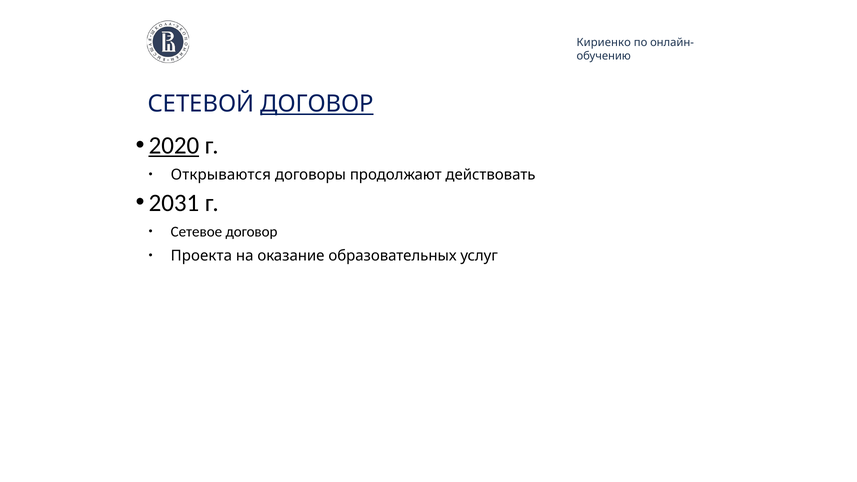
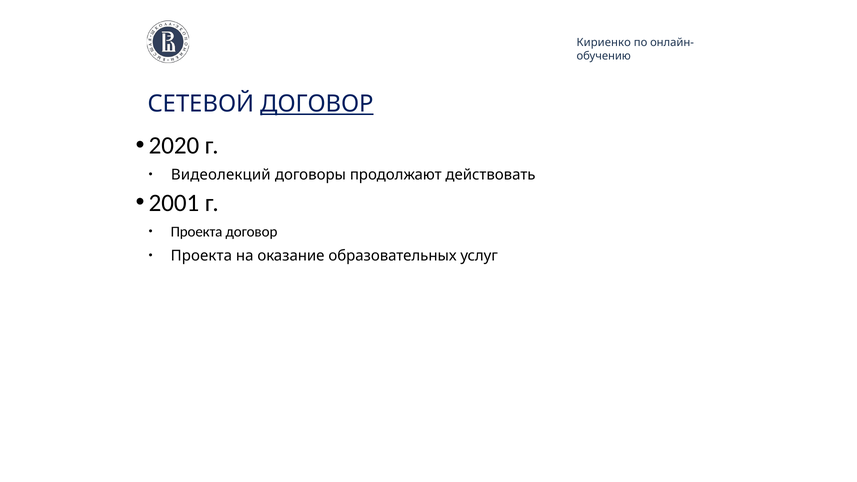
2020 underline: present -> none
Открываются: Открываются -> Видеолекций
2031: 2031 -> 2001
Сетевое at (196, 232): Сетевое -> Проекта
